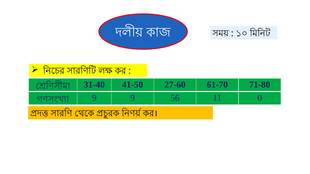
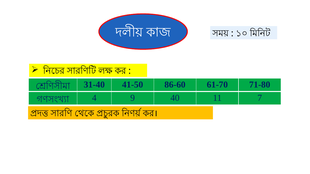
27-60: 27-60 -> 86-60
9 at (94, 98): 9 -> 4
56: 56 -> 40
0: 0 -> 7
